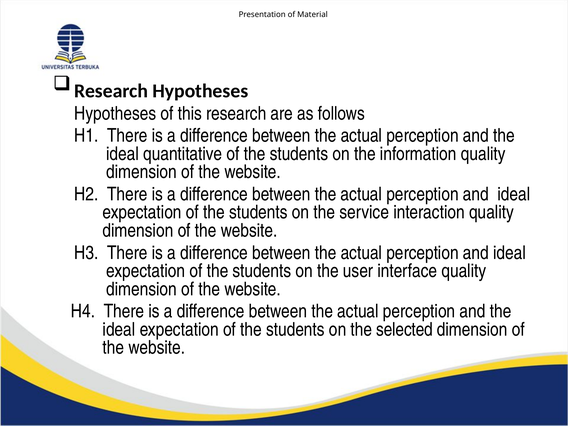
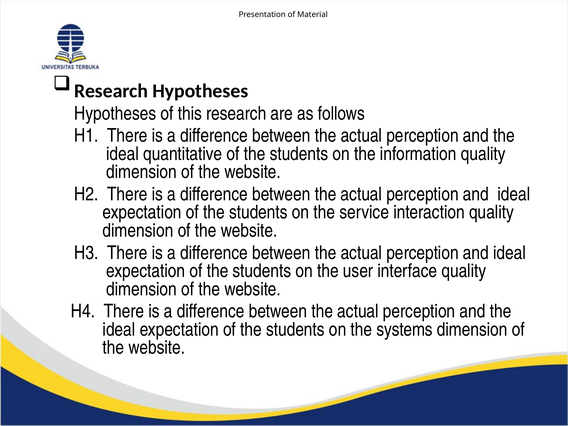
selected: selected -> systems
